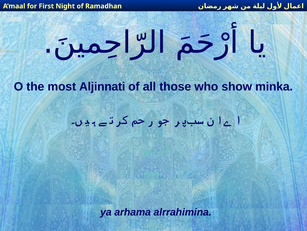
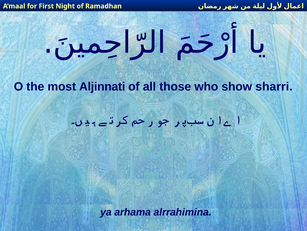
minka: minka -> sharri
